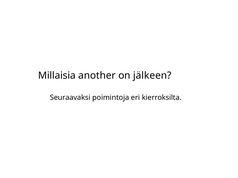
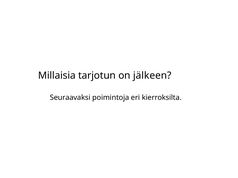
another: another -> tarjotun
